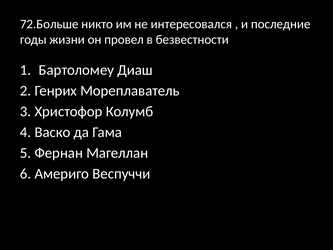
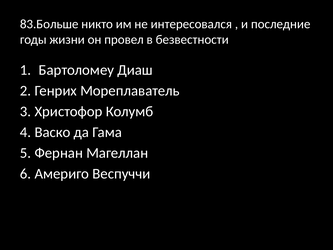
72.Больше: 72.Больше -> 83.Больше
